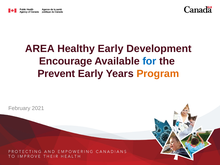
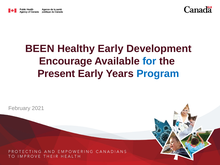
AREA: AREA -> BEEN
Prevent: Prevent -> Present
Program colour: orange -> blue
